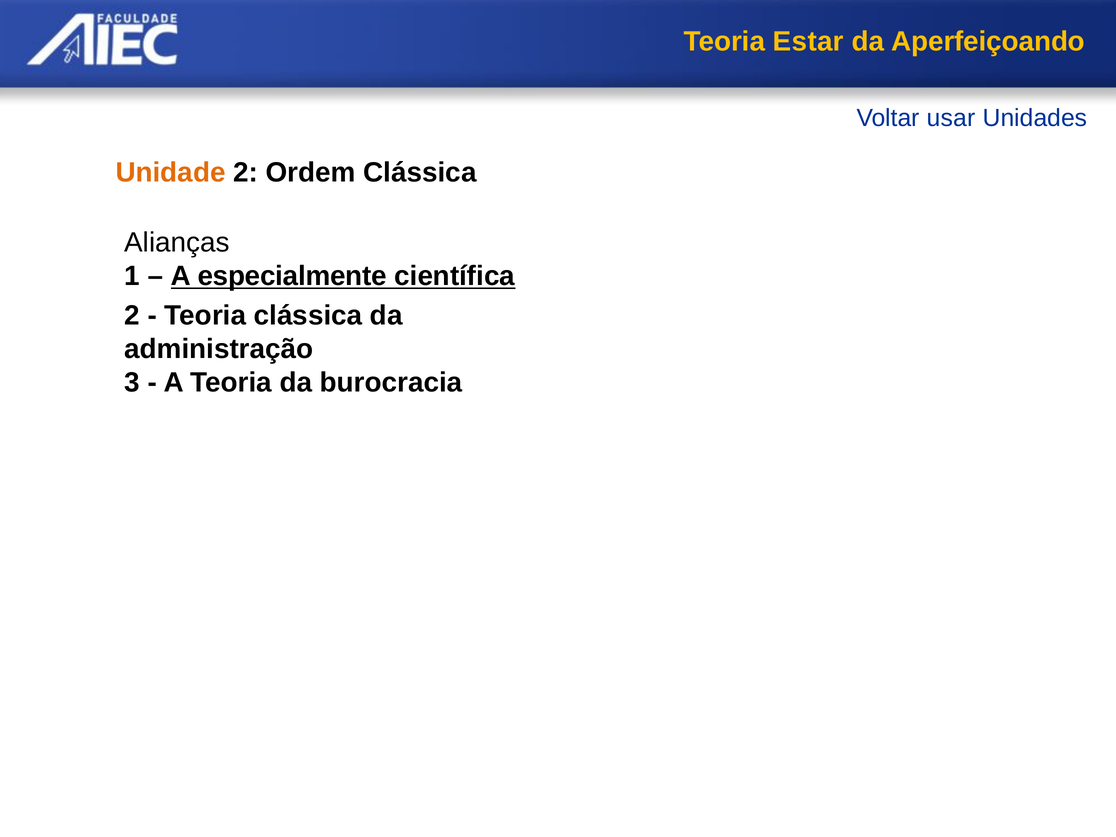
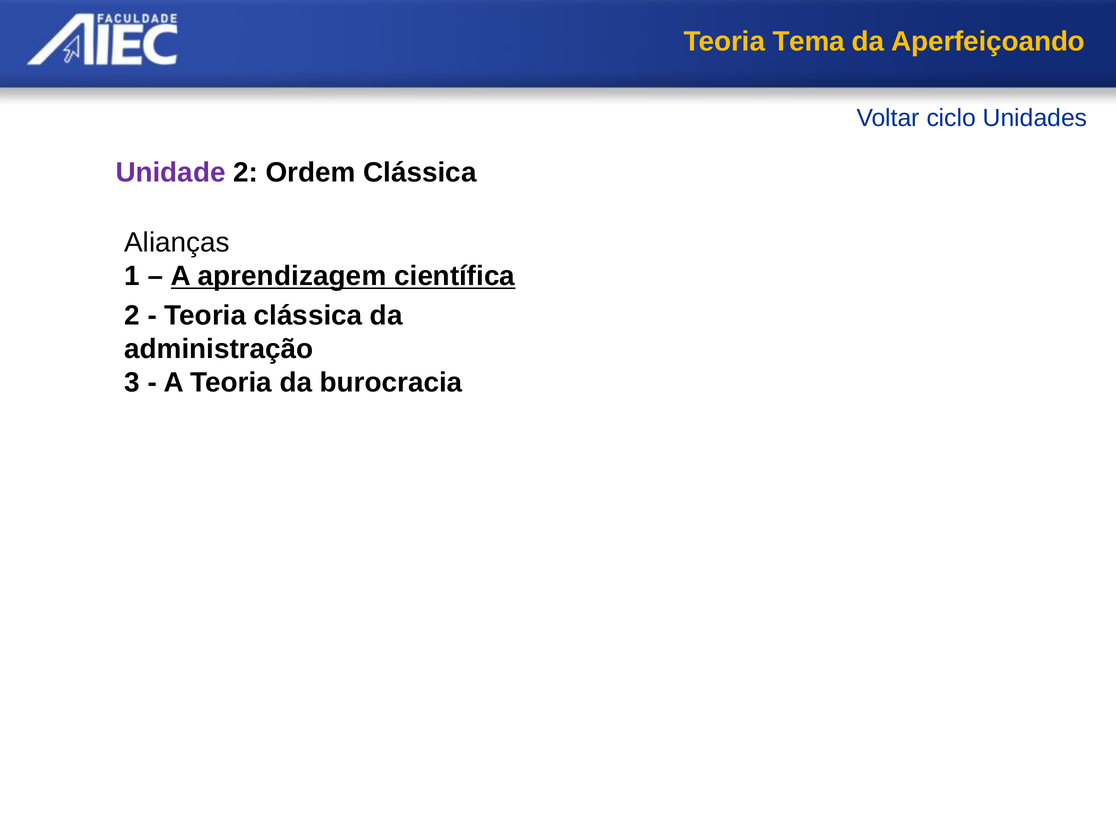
Estar: Estar -> Tema
usar: usar -> ciclo
Unidade colour: orange -> purple
especialmente: especialmente -> aprendizagem
